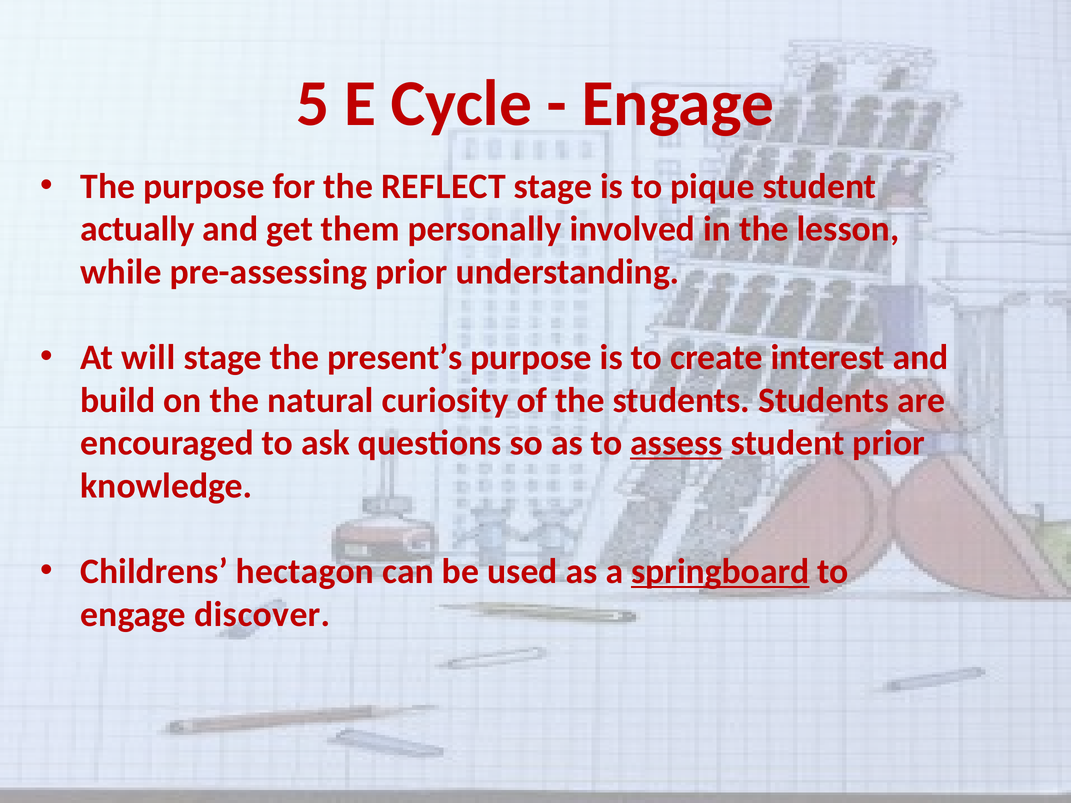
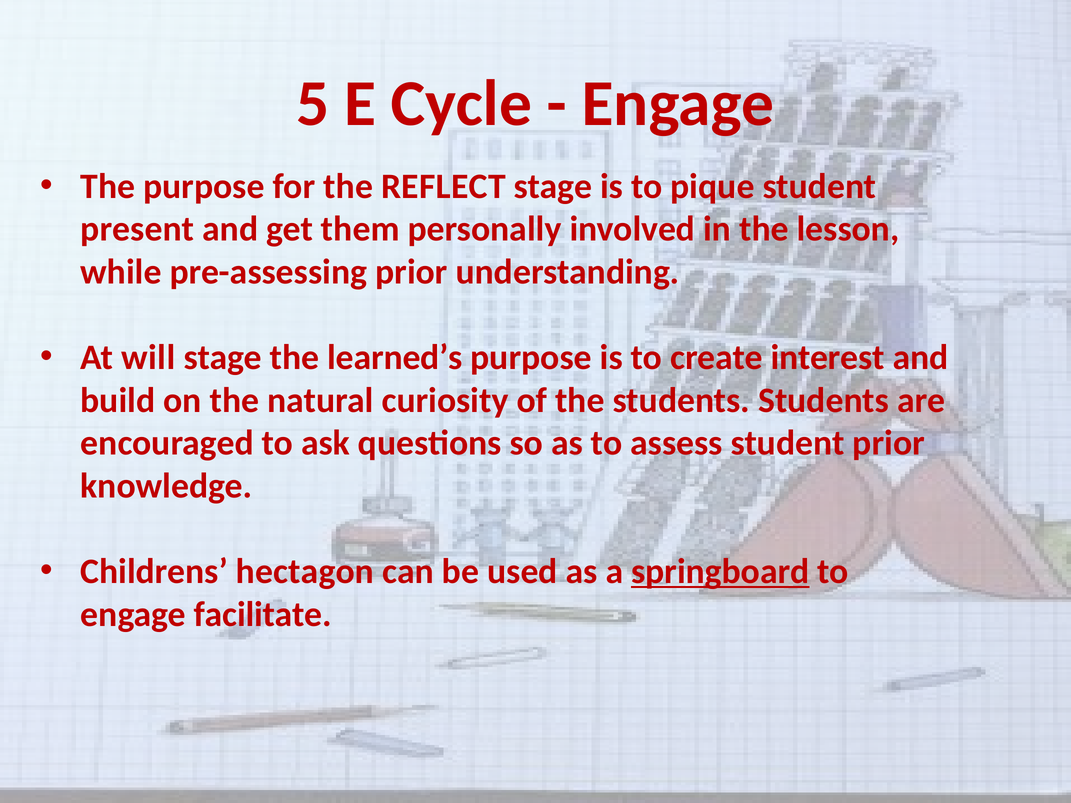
actually: actually -> present
present’s: present’s -> learned’s
assess underline: present -> none
discover: discover -> facilitate
